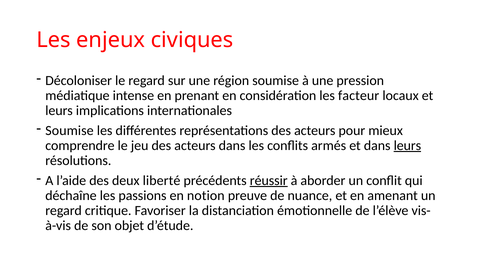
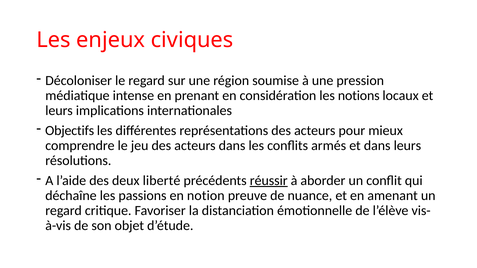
facteur: facteur -> notions
Soumise at (69, 131): Soumise -> Objectifs
leurs at (407, 146) underline: present -> none
